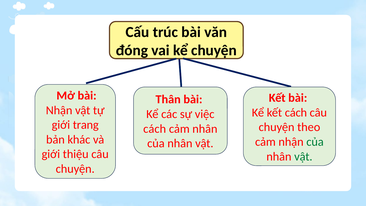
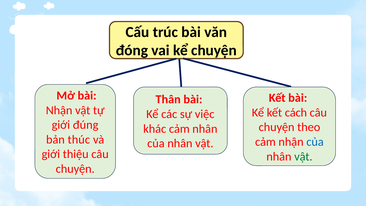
trang: trang -> đúng
cách at (155, 129): cách -> khác
khác: khác -> thúc
của at (315, 142) colour: green -> blue
